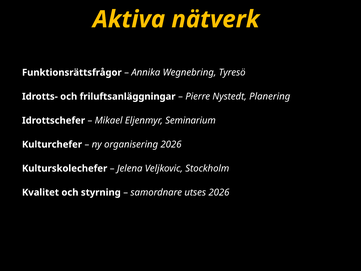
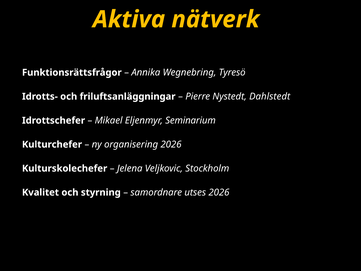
Planering: Planering -> Dahlstedt
